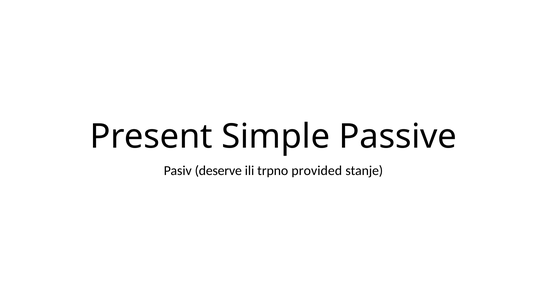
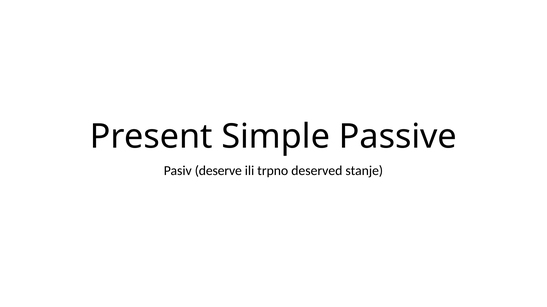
provided: provided -> deserved
